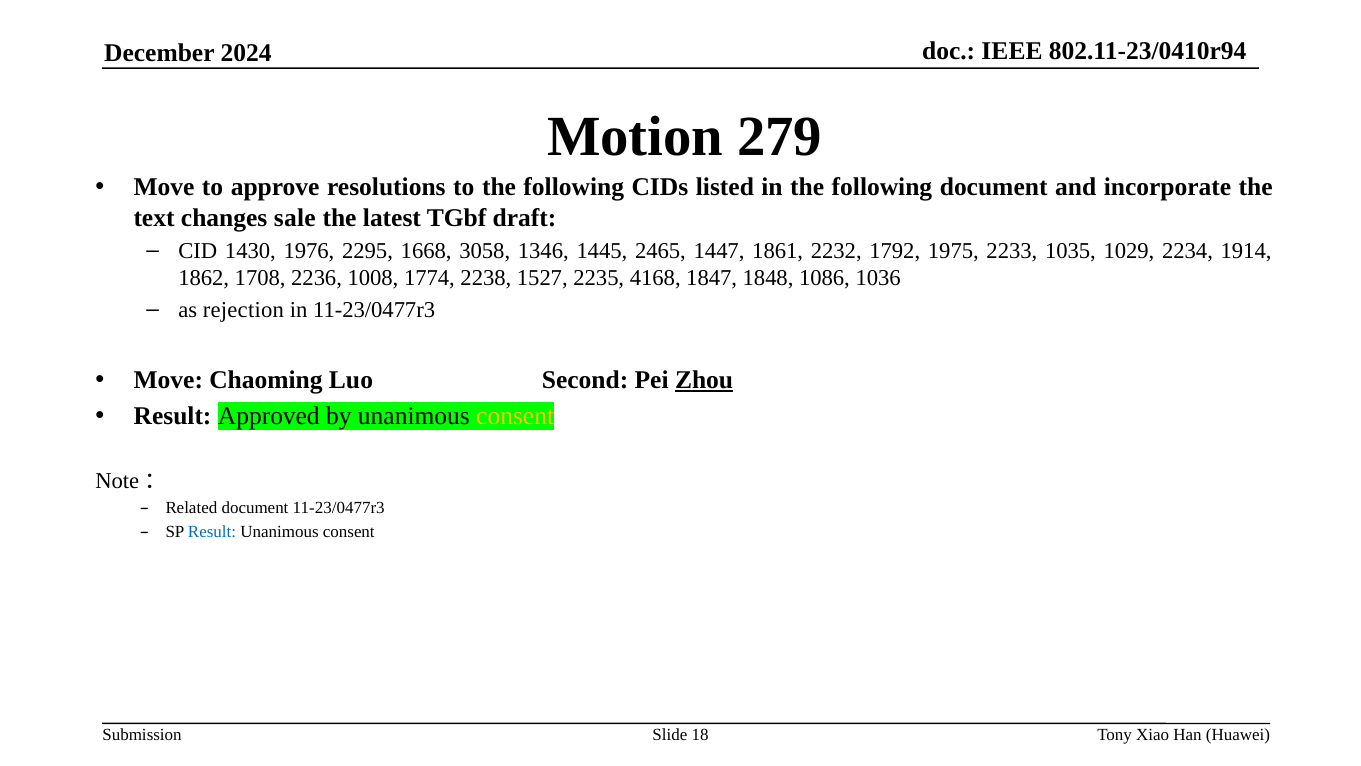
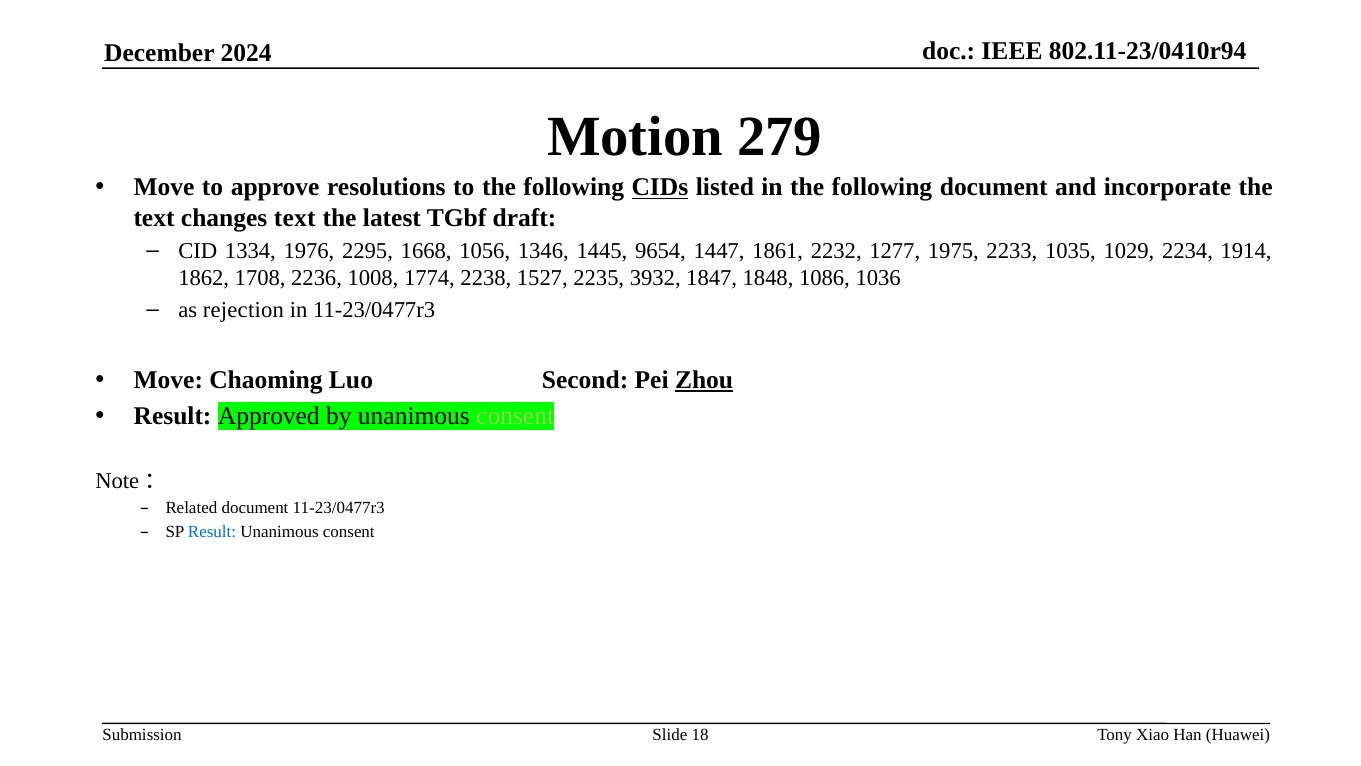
CIDs underline: none -> present
changes sale: sale -> text
1430: 1430 -> 1334
3058: 3058 -> 1056
2465: 2465 -> 9654
1792: 1792 -> 1277
4168: 4168 -> 3932
consent at (515, 416) colour: yellow -> light green
